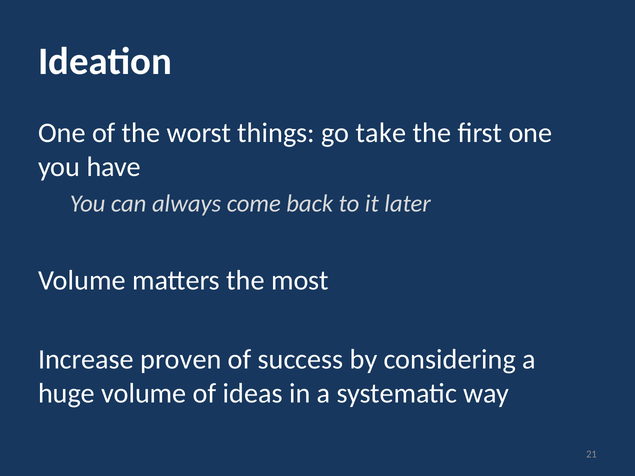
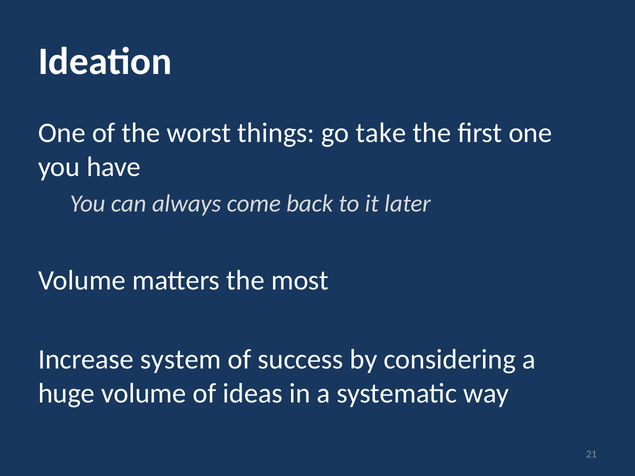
proven: proven -> system
